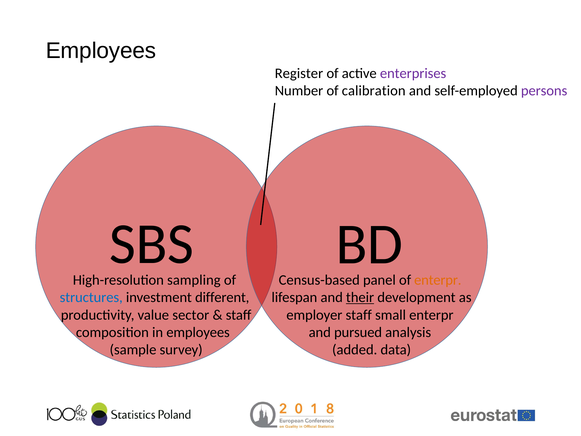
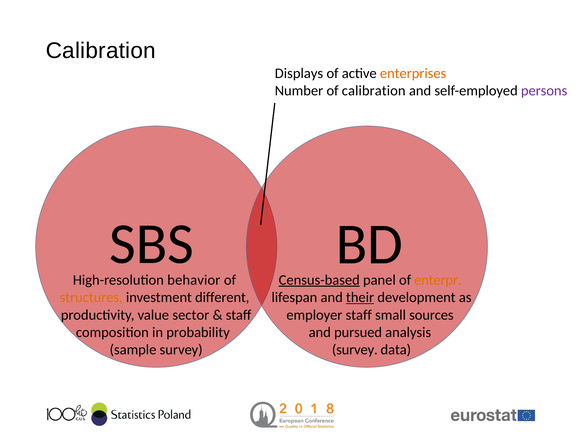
Employees at (101, 51): Employees -> Calibration
Register: Register -> Displays
enterprises colour: purple -> orange
sampling: sampling -> behavior
Census-based underline: none -> present
structures colour: blue -> orange
small enterpr: enterpr -> sources
in employees: employees -> probability
added at (355, 350): added -> survey
